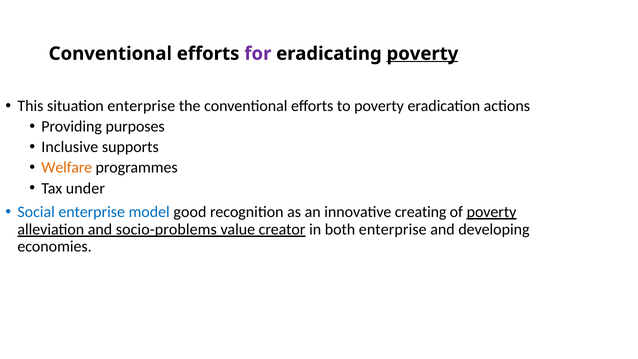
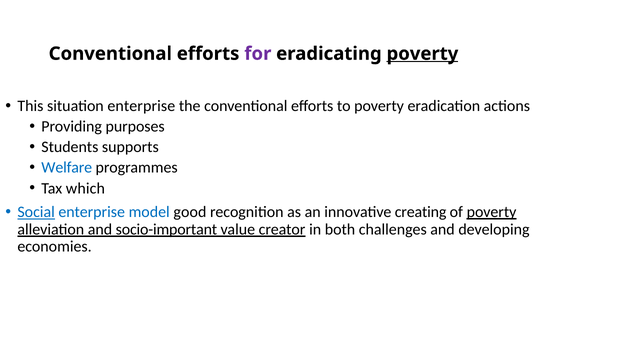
Inclusive: Inclusive -> Students
Welfare colour: orange -> blue
under: under -> which
Social underline: none -> present
socio-problems: socio-problems -> socio-important
both enterprise: enterprise -> challenges
